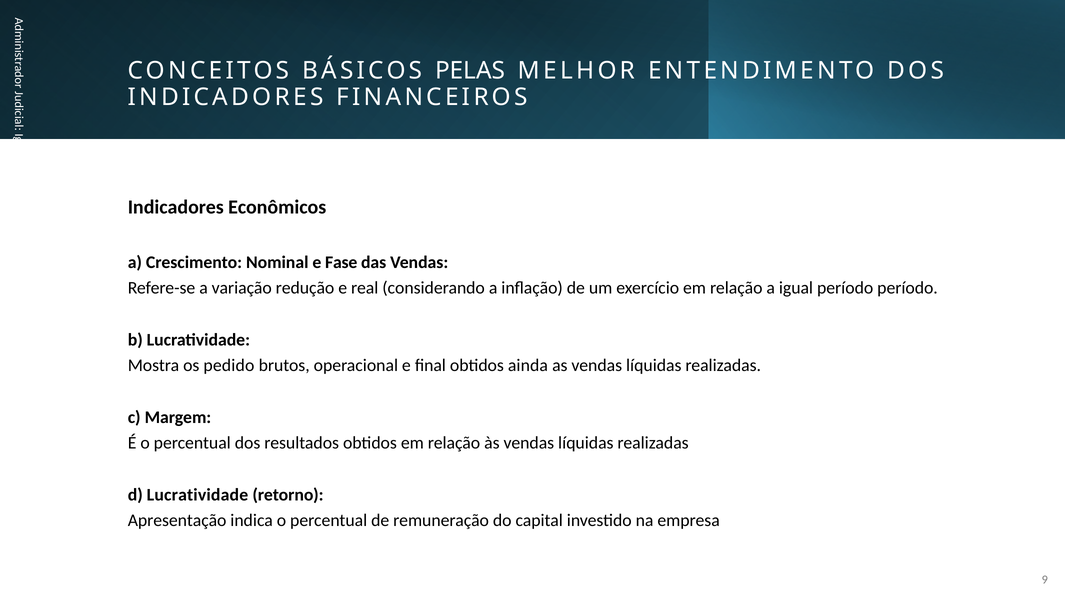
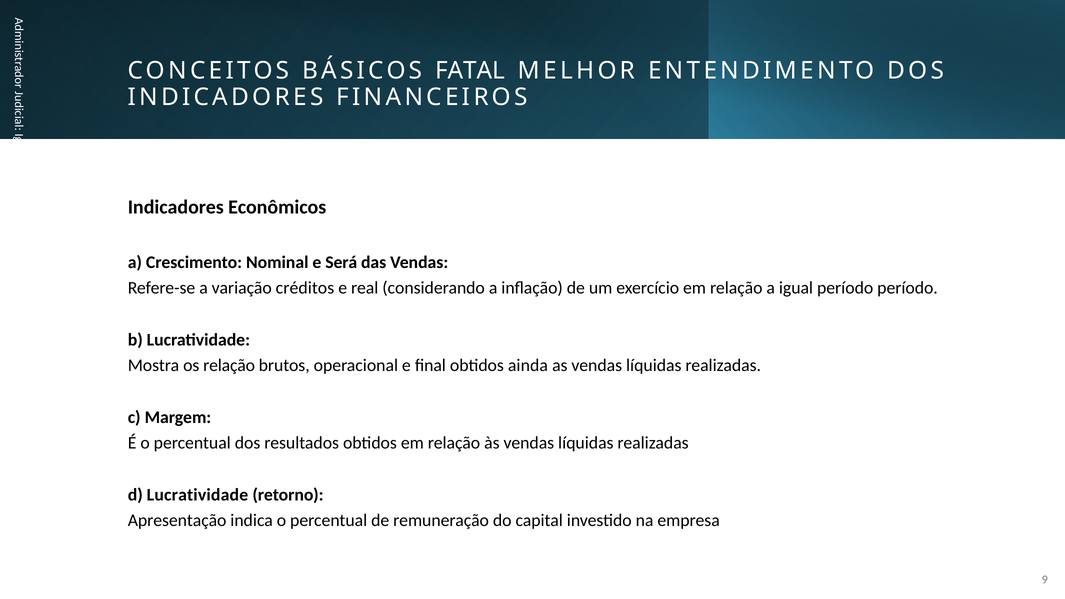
PELAS: PELAS -> FATAL
Fase: Fase -> Será
redução: redução -> créditos
os pedido: pedido -> relação
